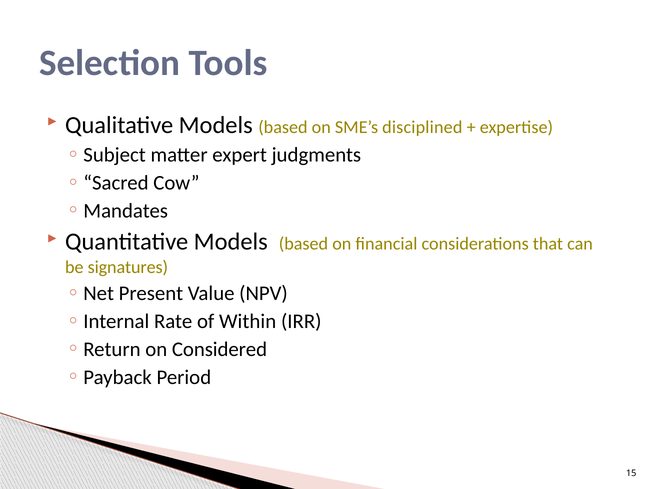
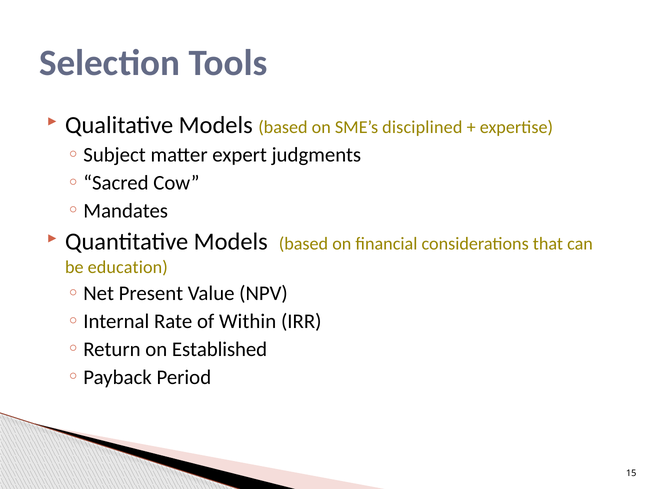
signatures: signatures -> education
Considered: Considered -> Established
